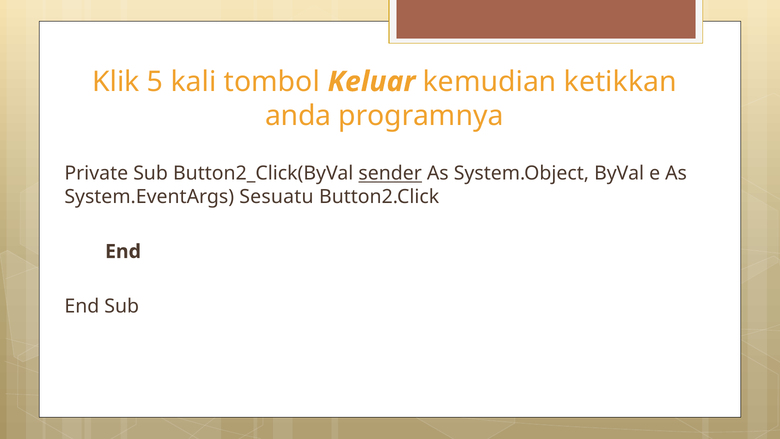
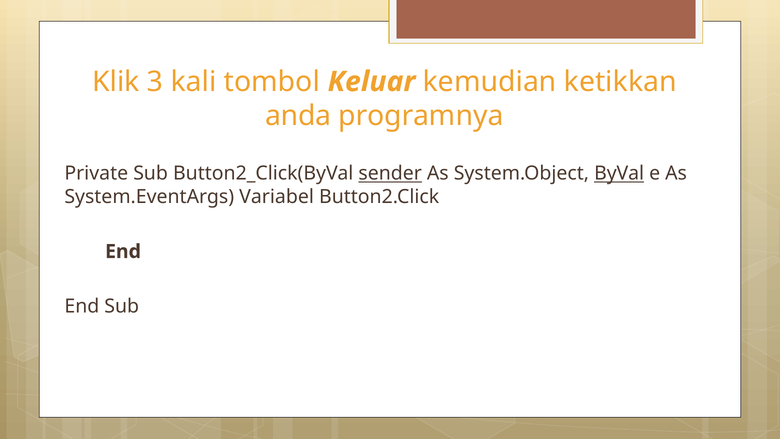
5: 5 -> 3
ByVal underline: none -> present
Sesuatu: Sesuatu -> Variabel
